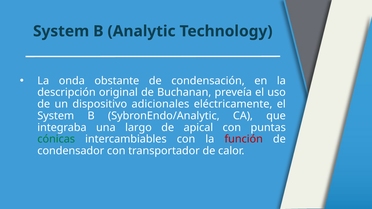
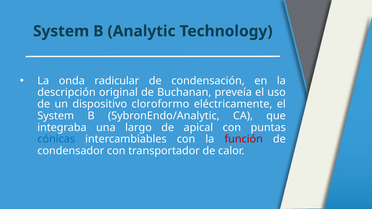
obstante: obstante -> radicular
adicionales: adicionales -> cloroformo
cónicas colour: green -> blue
